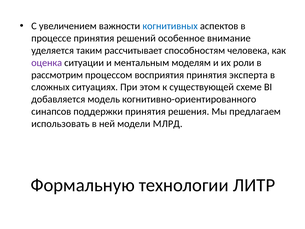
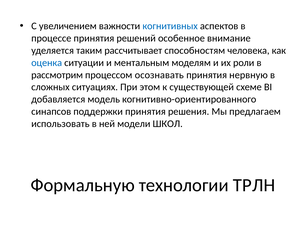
оценка colour: purple -> blue
восприятия: восприятия -> осознавать
эксперта: эксперта -> нервную
МЛРД: МЛРД -> ШКОЛ
ЛИТР: ЛИТР -> ТРЛН
